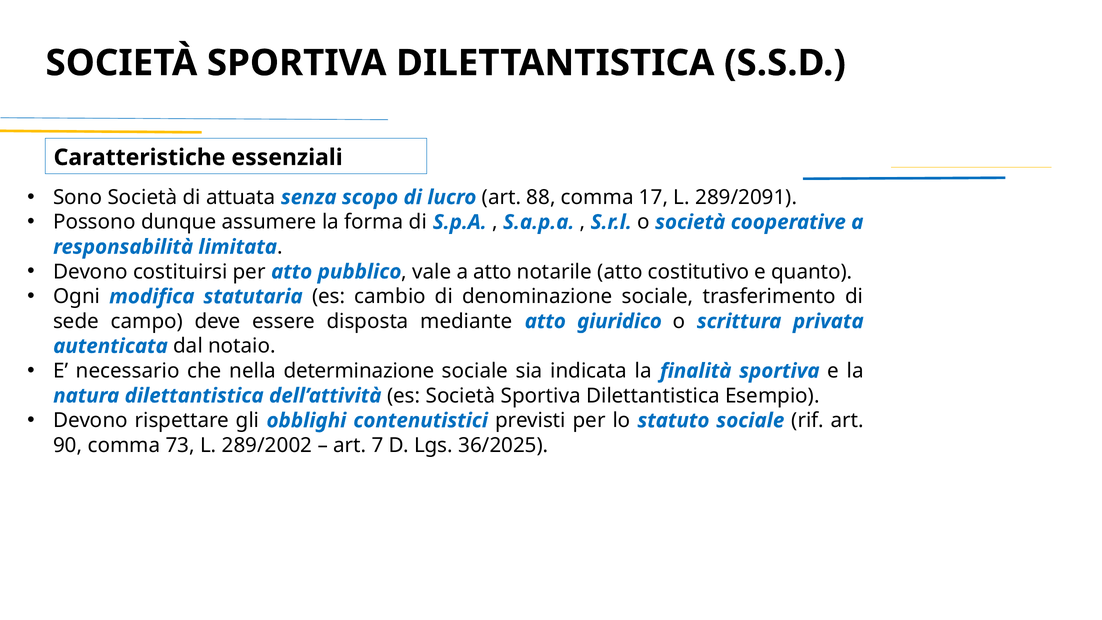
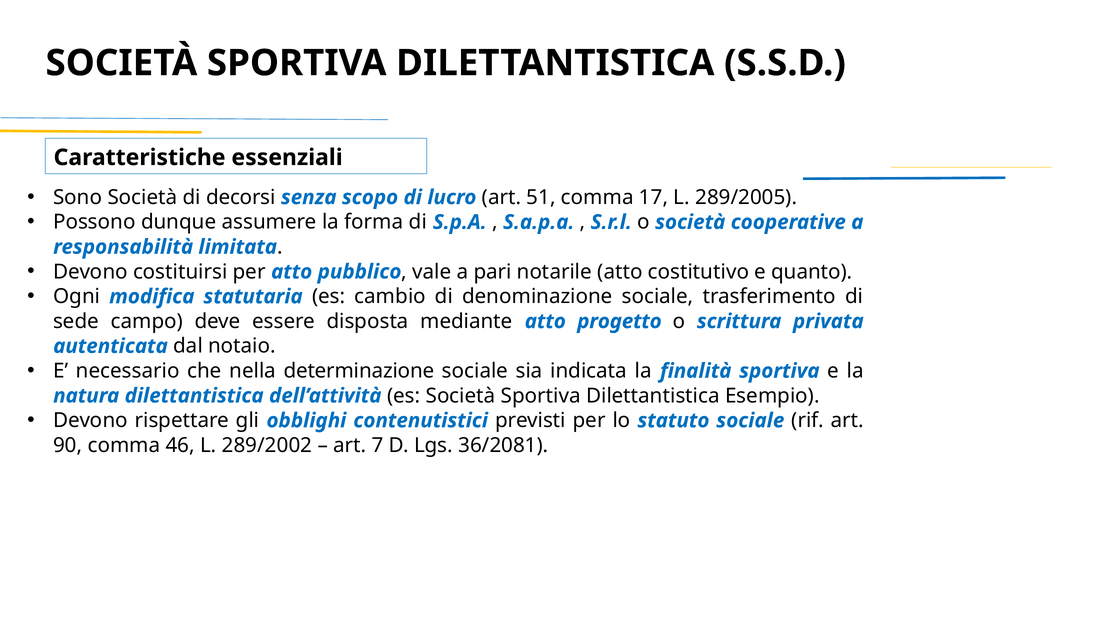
attuata: attuata -> decorsi
88: 88 -> 51
289/2091: 289/2091 -> 289/2005
a atto: atto -> pari
giuridico: giuridico -> progetto
73: 73 -> 46
36/2025: 36/2025 -> 36/2081
